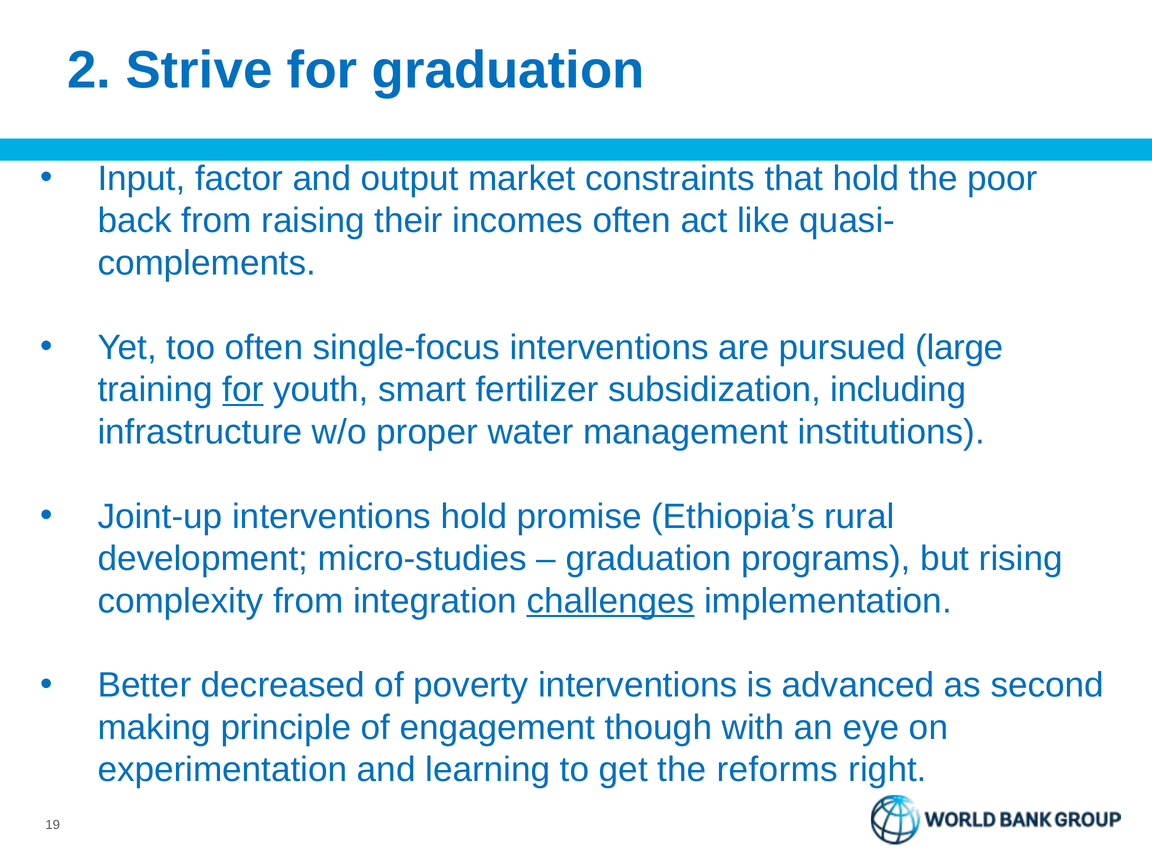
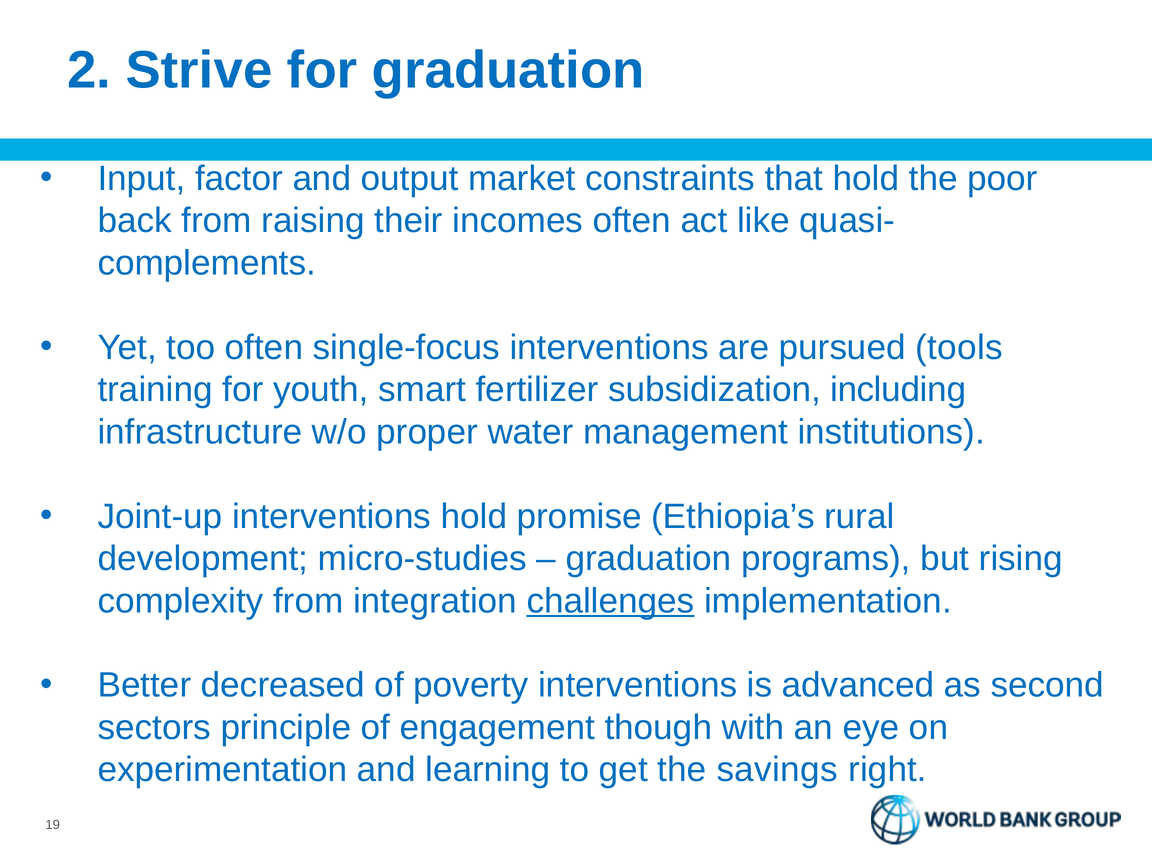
large: large -> tools
for at (243, 390) underline: present -> none
making: making -> sectors
reforms: reforms -> savings
